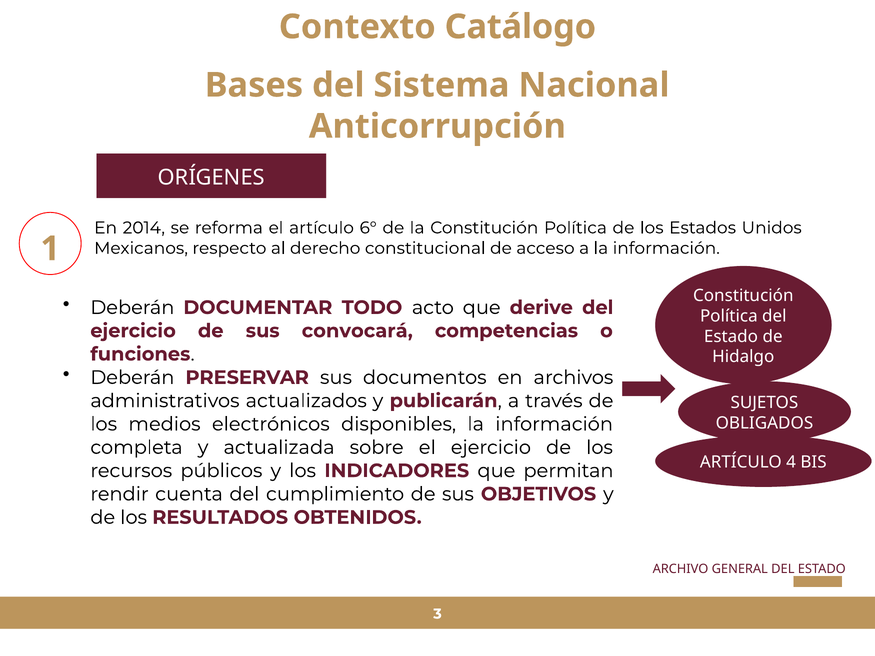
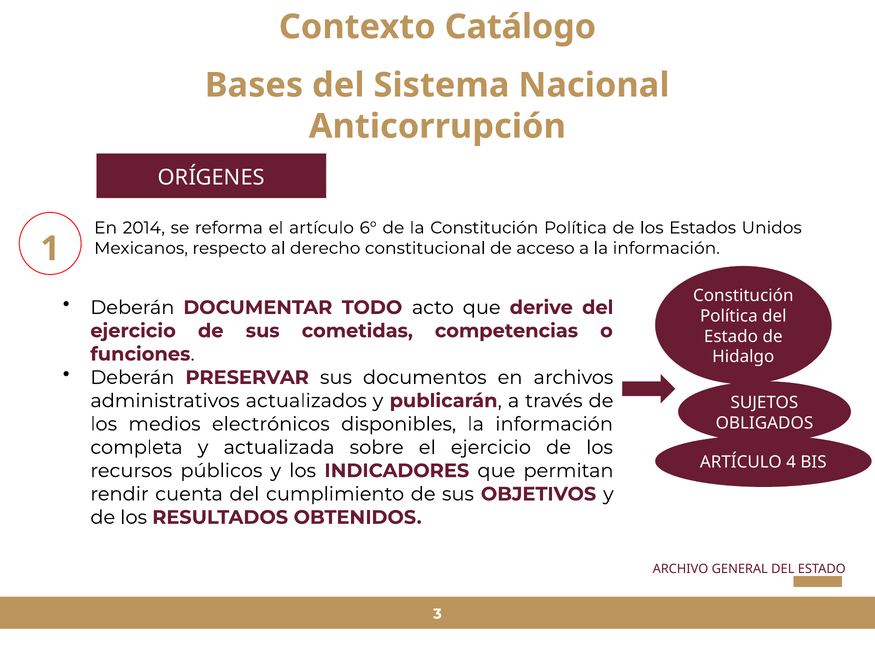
convocará: convocará -> cometidas
